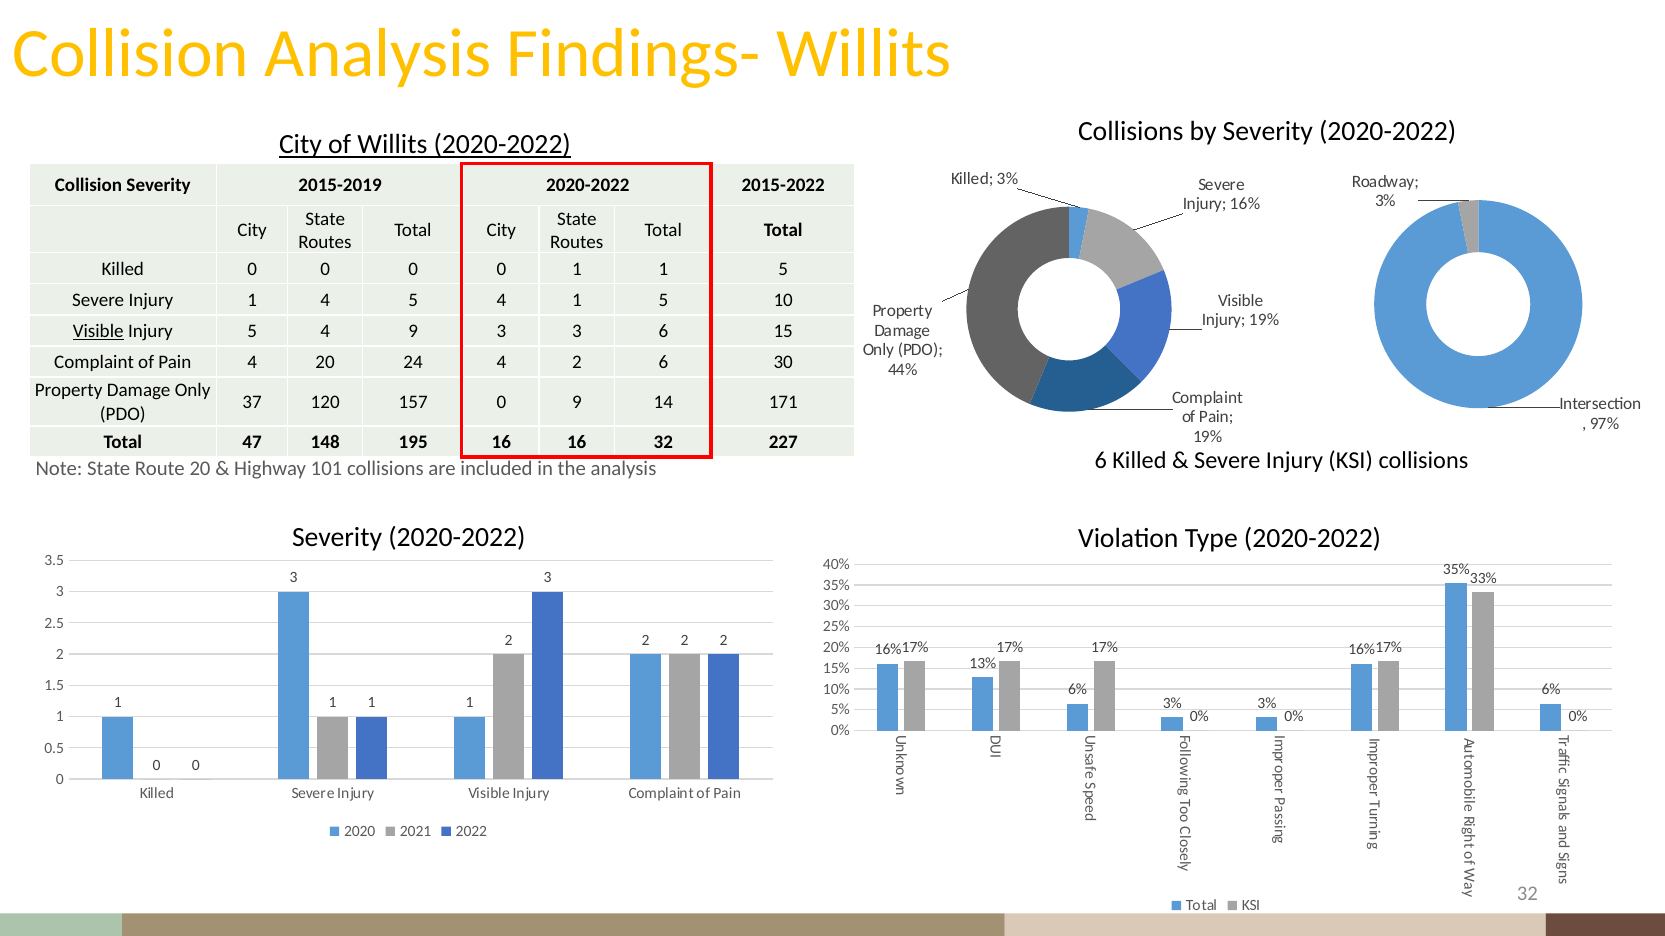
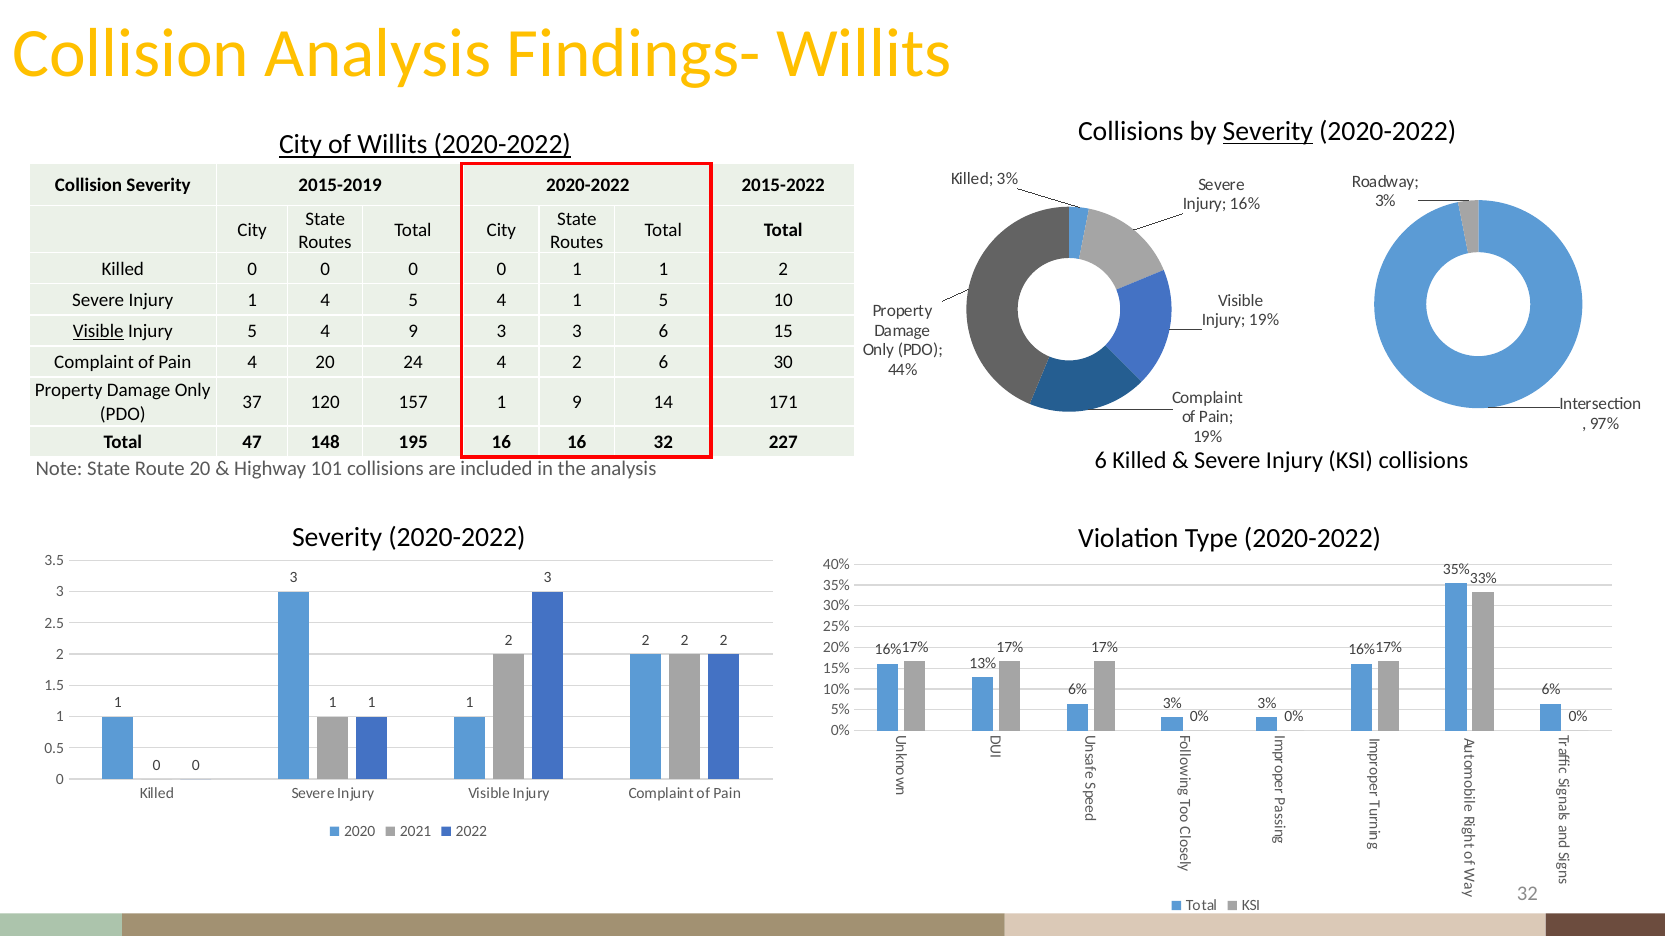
Severity at (1268, 132) underline: none -> present
1 1 5: 5 -> 2
157 0: 0 -> 1
